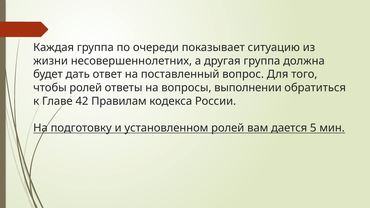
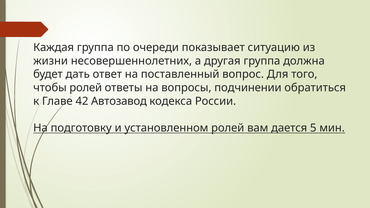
выполнении: выполнении -> подчинении
Правилам: Правилам -> Автозавод
